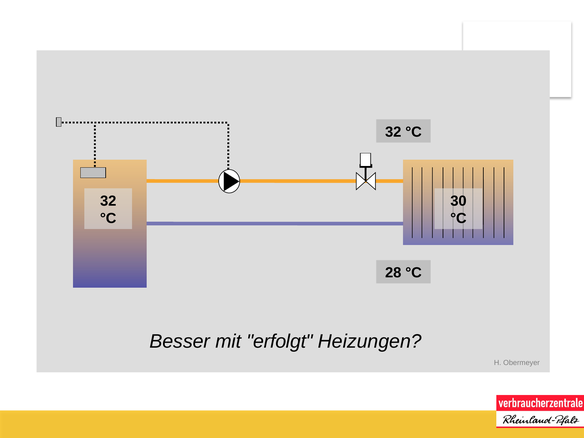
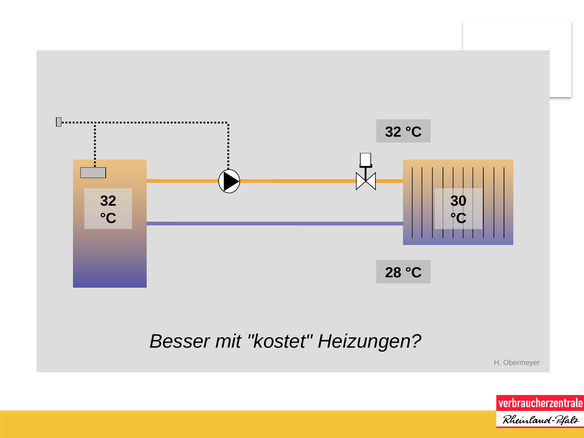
erfolgt: erfolgt -> kostet
